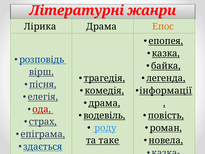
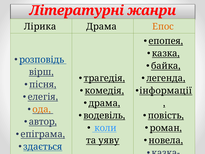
ода colour: red -> orange
страх: страх -> автор
роду: роду -> коли
таке: таке -> уяву
